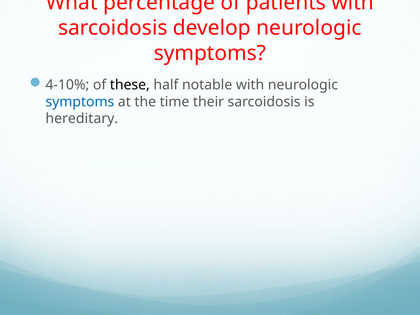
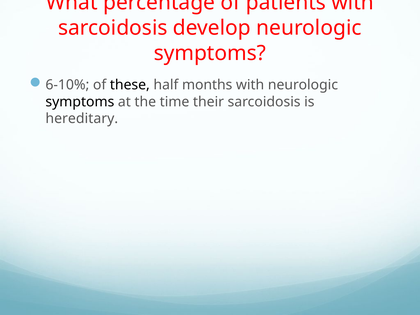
4-10%: 4-10% -> 6-10%
notable: notable -> months
symptoms at (80, 102) colour: blue -> black
